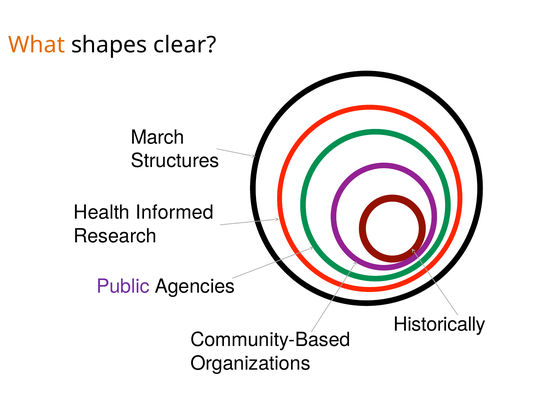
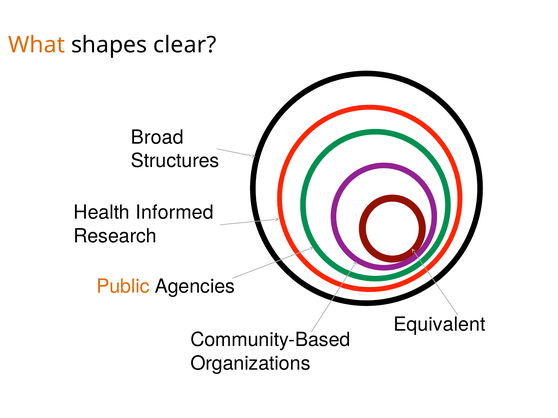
March: March -> Broad
Public colour: purple -> orange
Historically: Historically -> Equivalent
